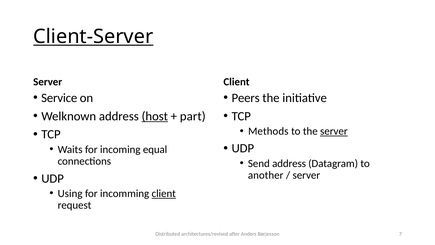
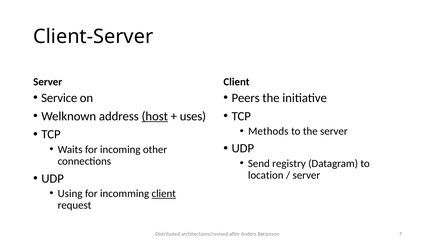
Client-Server underline: present -> none
part: part -> uses
server at (334, 131) underline: present -> none
equal: equal -> other
Send address: address -> registry
another: another -> location
